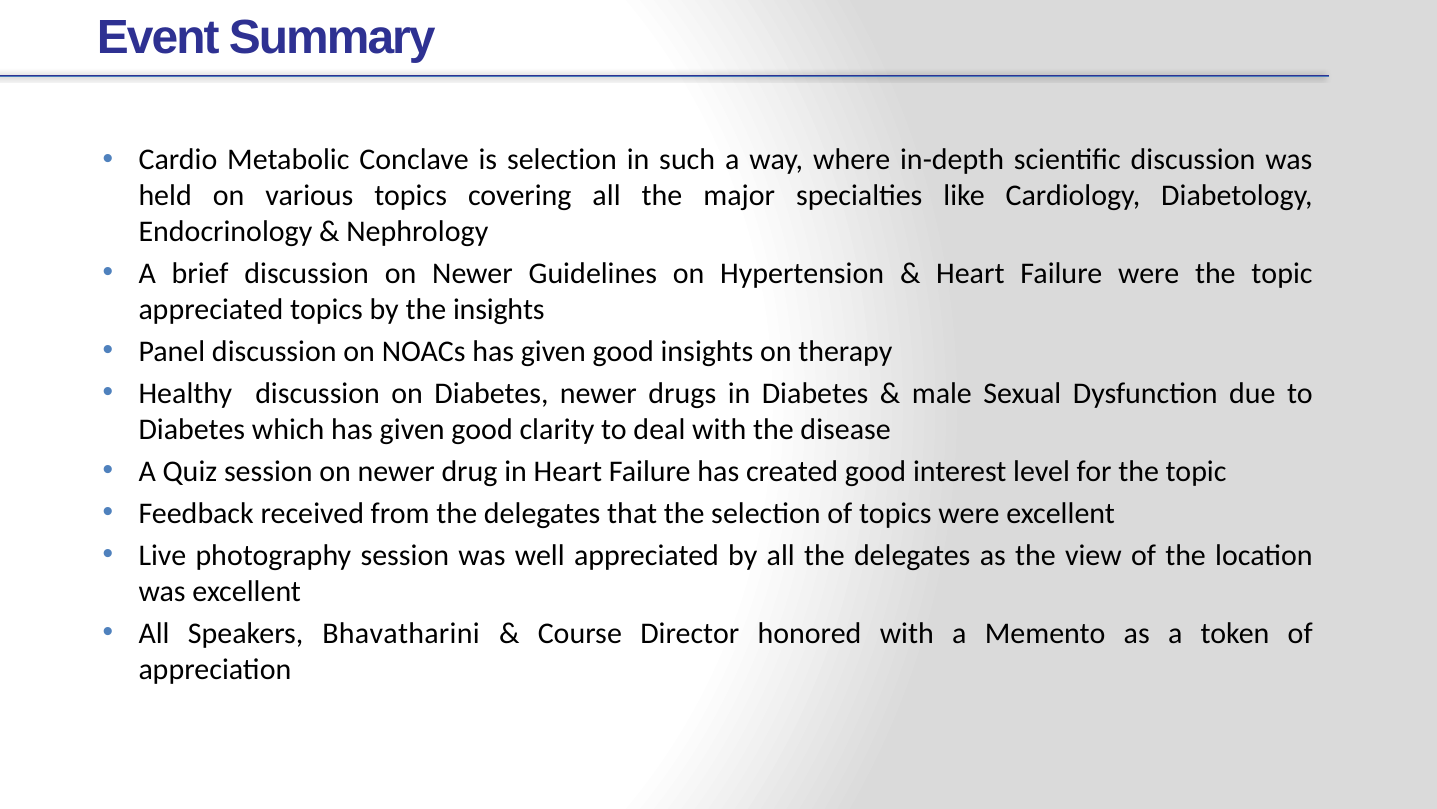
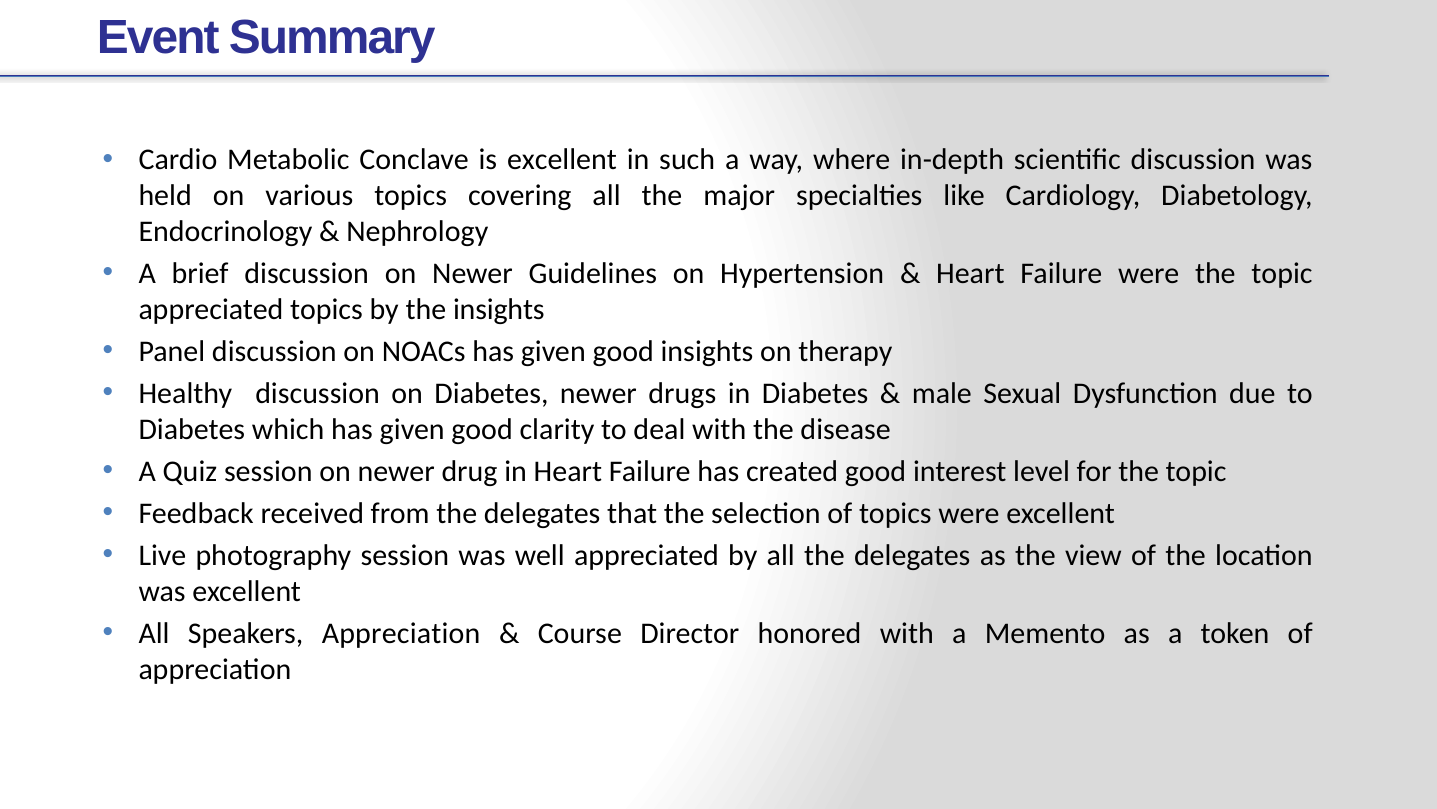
is selection: selection -> excellent
Speakers Bhavatharini: Bhavatharini -> Appreciation
